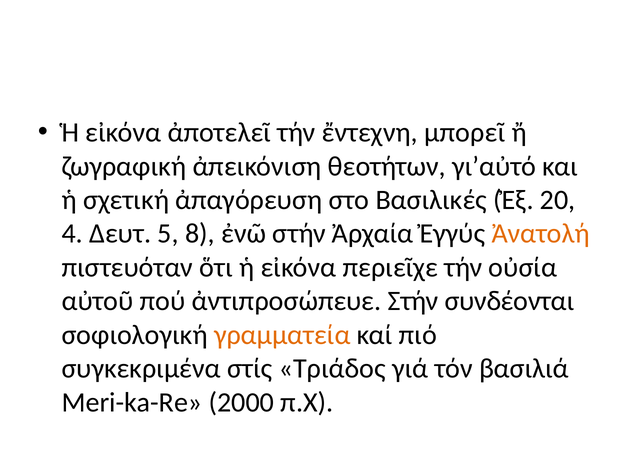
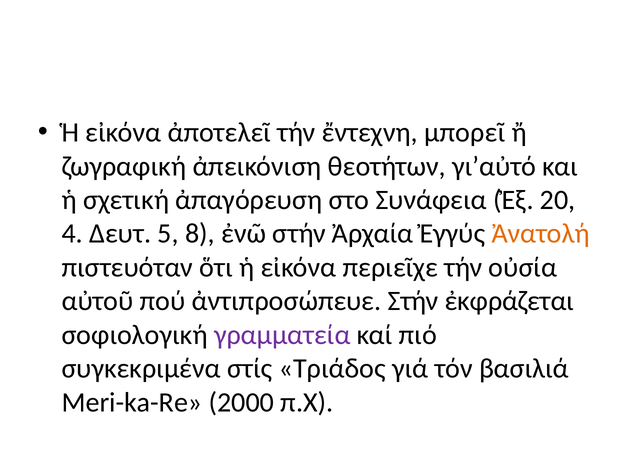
Βασιλικές: Βασιλικές -> Συνάφεια
συνδέονται: συνδέονται -> ἐκφράζεται
γραμματεία colour: orange -> purple
